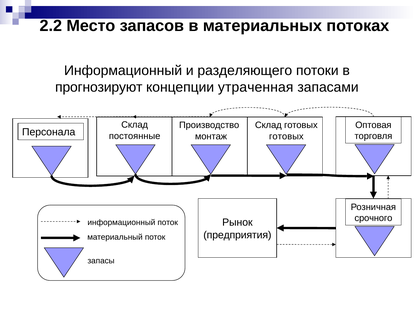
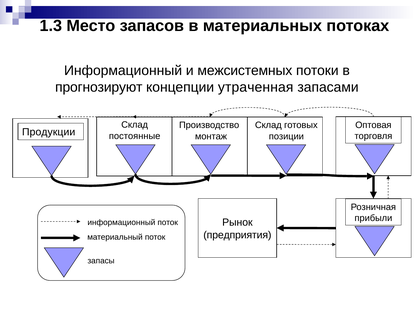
2.2: 2.2 -> 1.3
разделяющего: разделяющего -> межсистемных
Персонала: Персонала -> Продукции
готовых at (286, 136): готовых -> позиции
срочного: срочного -> прибыли
